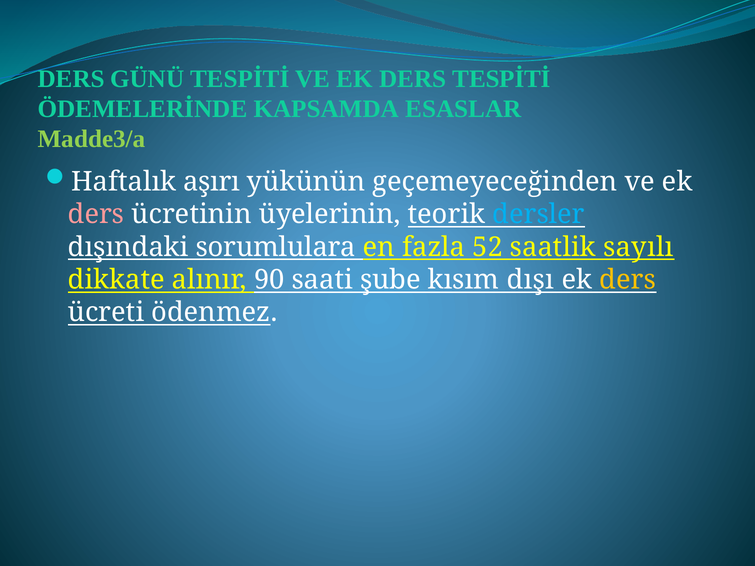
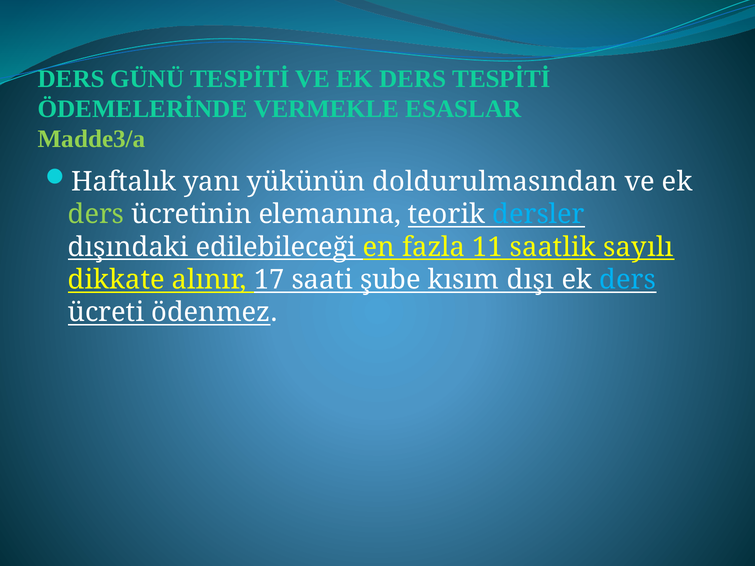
KAPSAMDA: KAPSAMDA -> VERMEKLE
aşırı: aşırı -> yanı
geçemeyeceğinden: geçemeyeceğinden -> doldurulmasından
ders at (96, 214) colour: pink -> light green
üyelerinin: üyelerinin -> elemanına
sorumlulara: sorumlulara -> edilebileceği
52: 52 -> 11
90: 90 -> 17
ders at (628, 280) colour: yellow -> light blue
